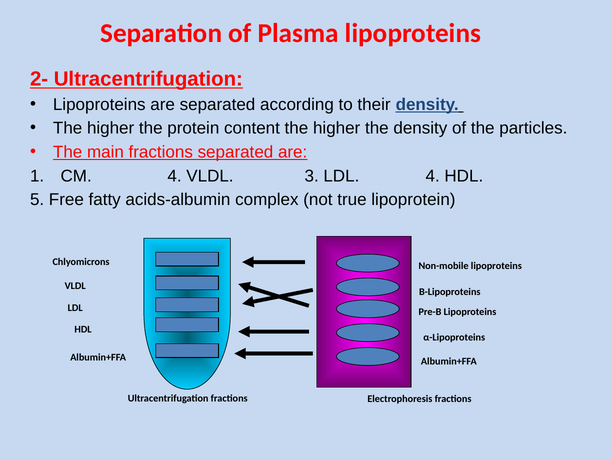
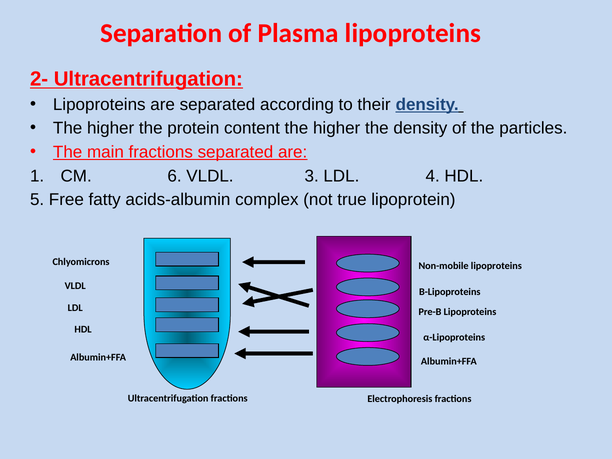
CM 4: 4 -> 6
